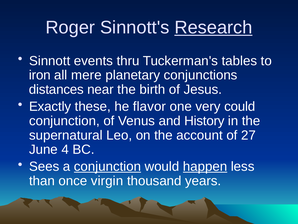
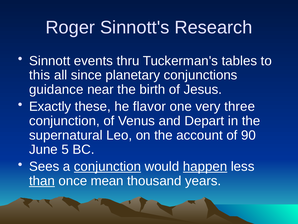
Research underline: present -> none
iron: iron -> this
mere: mere -> since
distances: distances -> guidance
could: could -> three
History: History -> Depart
27: 27 -> 90
4: 4 -> 5
than underline: none -> present
virgin: virgin -> mean
